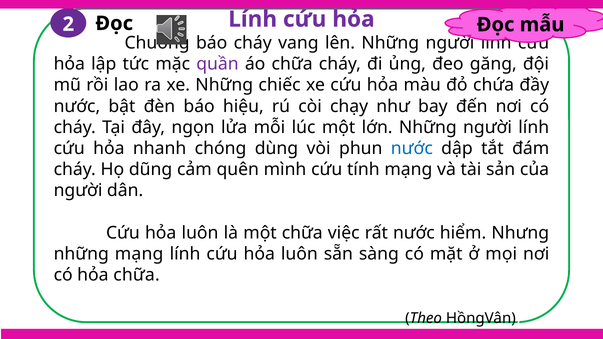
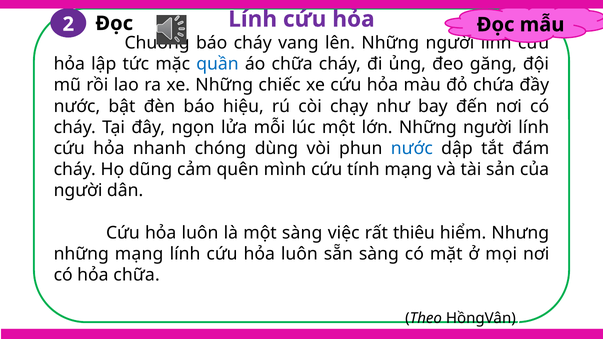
quần colour: purple -> blue
một chữa: chữa -> sàng
rất nước: nước -> thiêu
